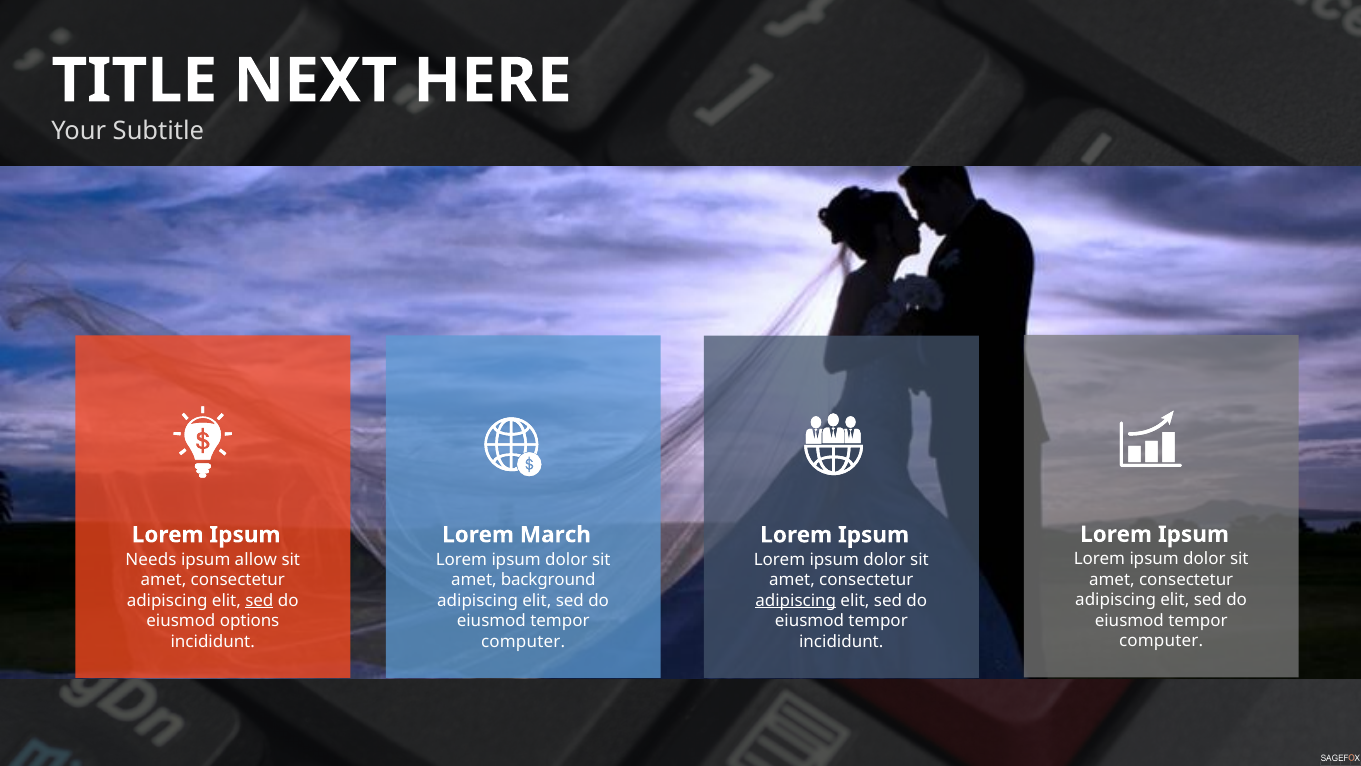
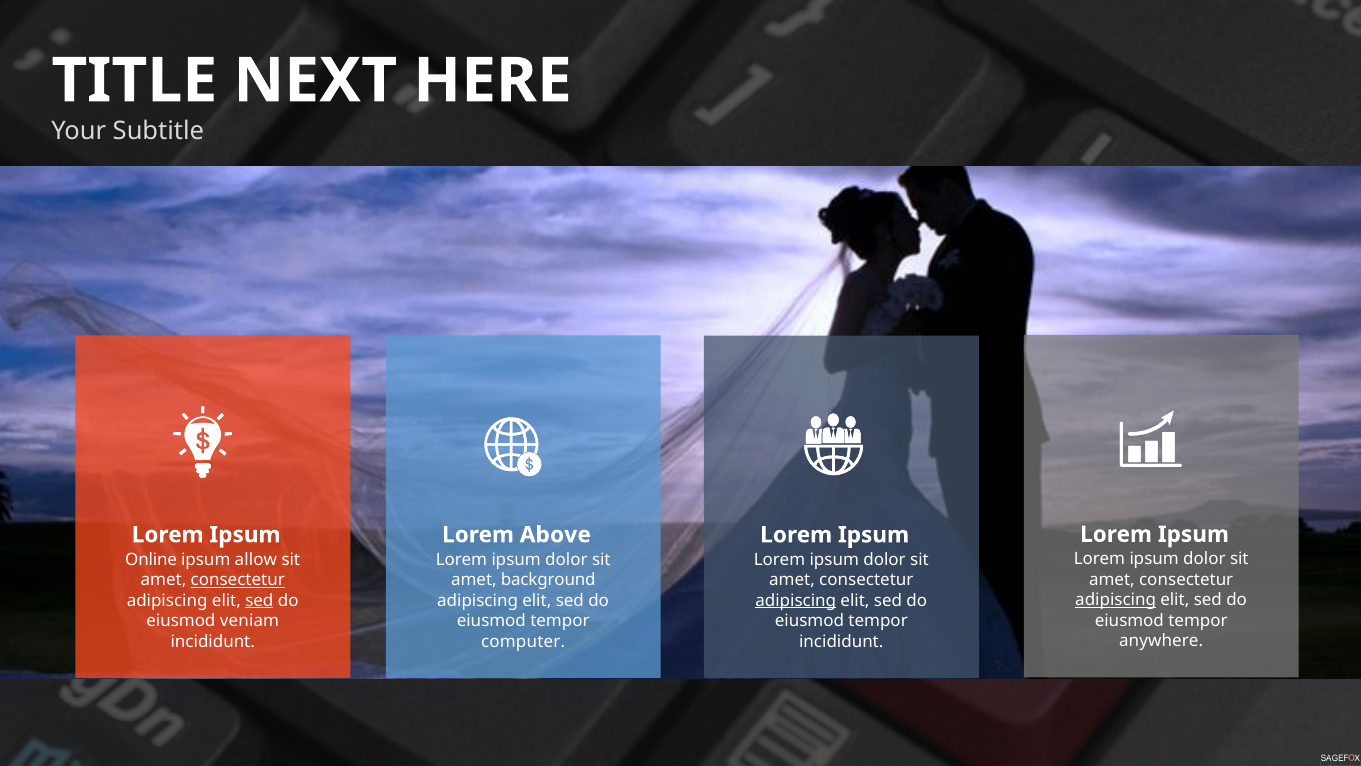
March: March -> Above
Needs: Needs -> Online
consectetur at (238, 580) underline: none -> present
adipiscing at (1116, 600) underline: none -> present
options: options -> veniam
computer at (1161, 641): computer -> anywhere
